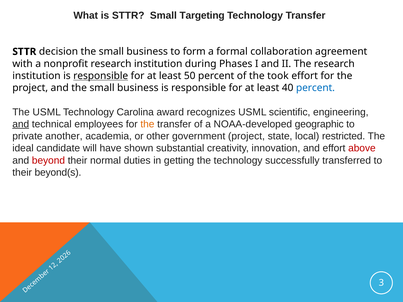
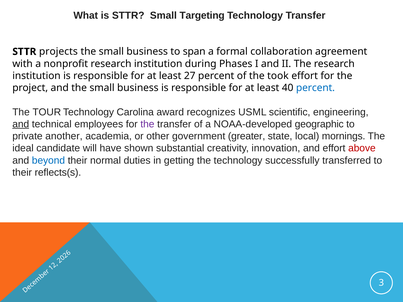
decision: decision -> projects
form: form -> span
responsible at (101, 76) underline: present -> none
50: 50 -> 27
The USML: USML -> TOUR
the at (147, 124) colour: orange -> purple
government project: project -> greater
restricted: restricted -> mornings
beyond colour: red -> blue
beyond(s: beyond(s -> reflects(s
